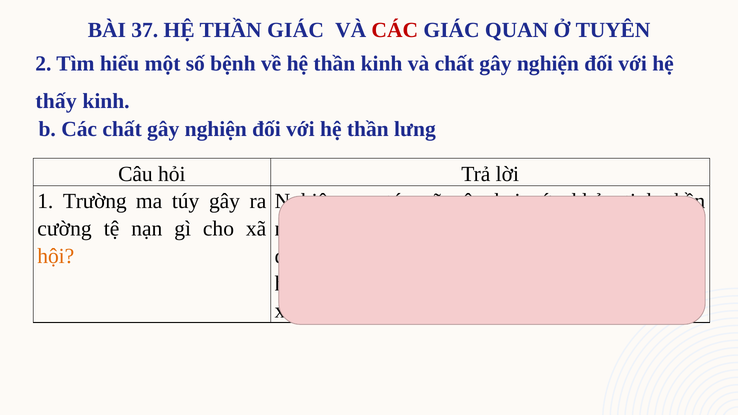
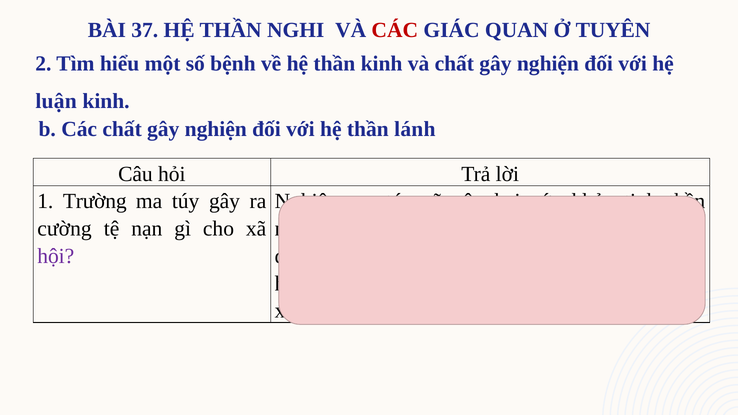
THẦN GIÁC: GIÁC -> NGHI
thấy: thấy -> luận
lưng: lưng -> lánh
hội at (56, 256) colour: orange -> purple
